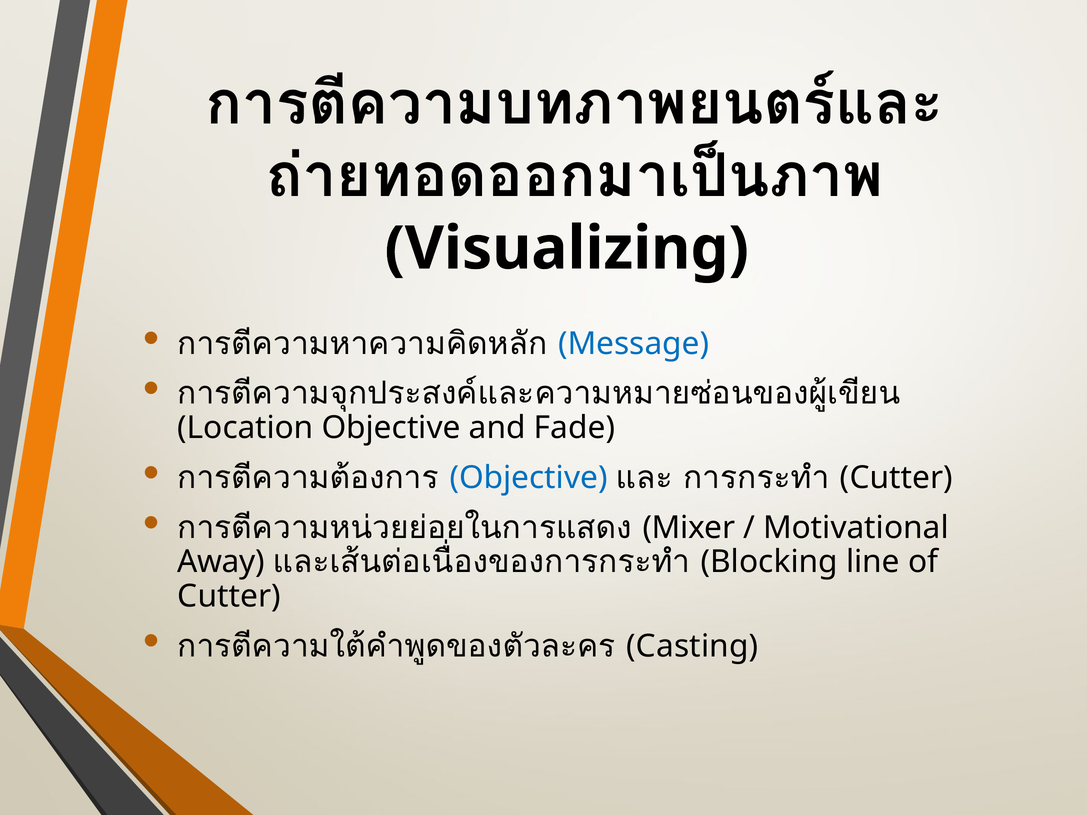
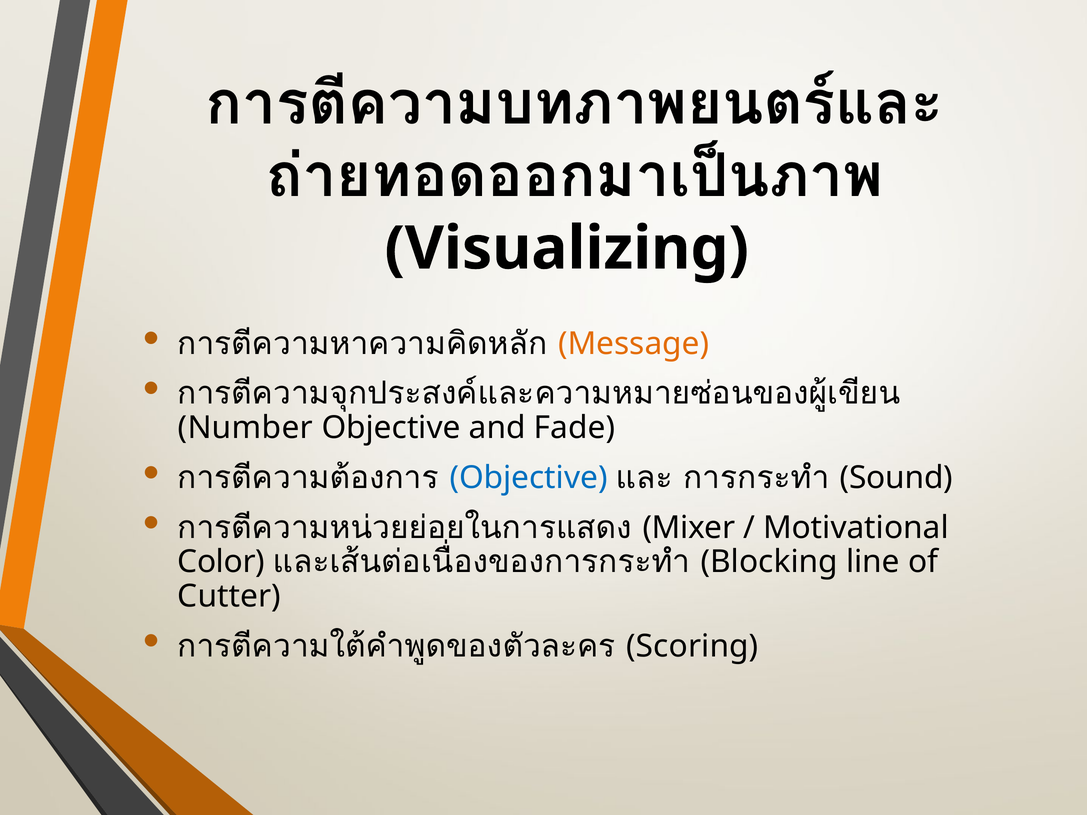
Message colour: blue -> orange
Location: Location -> Number
Cutter at (896, 478): Cutter -> Sound
Away: Away -> Color
Casting: Casting -> Scoring
